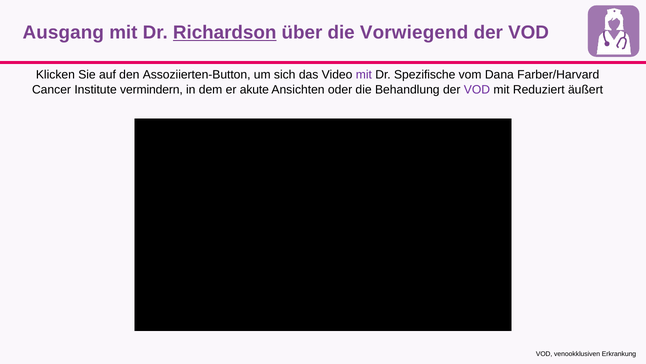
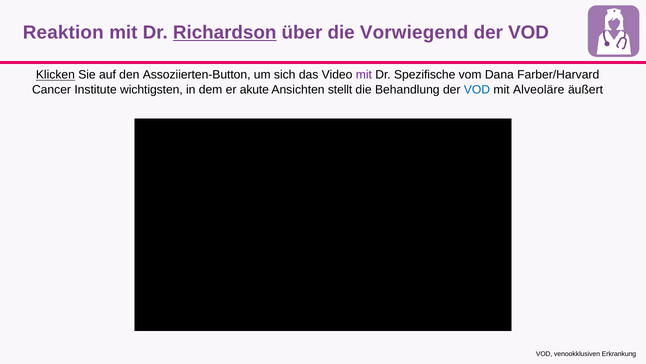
Ausgang: Ausgang -> Reaktion
Klicken underline: none -> present
vermindern: vermindern -> wichtigsten
oder: oder -> stellt
VOD at (477, 89) colour: purple -> blue
Reduziert: Reduziert -> Alveoläre
